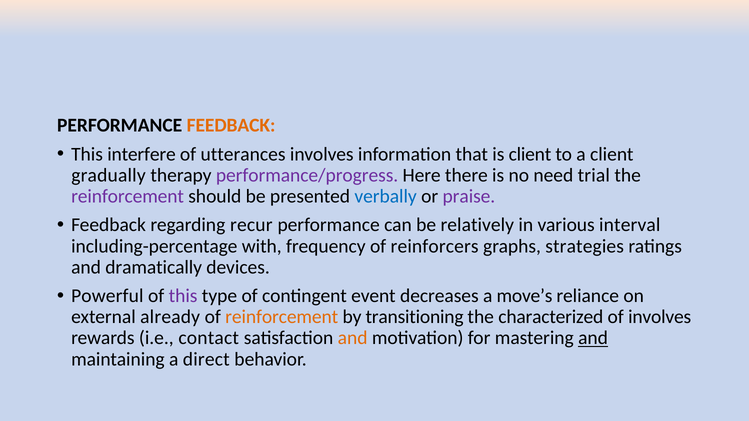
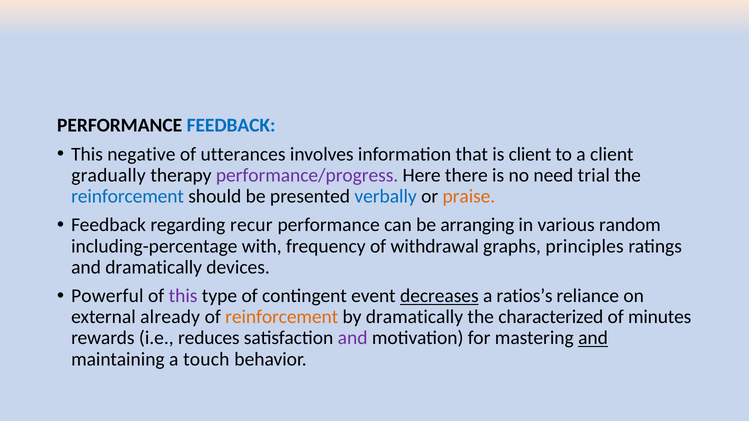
FEEDBACK at (231, 125) colour: orange -> blue
interfere: interfere -> negative
reinforcement at (128, 196) colour: purple -> blue
praise colour: purple -> orange
relatively: relatively -> arranging
interval: interval -> random
reinforcers: reinforcers -> withdrawal
strategies: strategies -> principles
decreases underline: none -> present
move’s: move’s -> ratios’s
by transitioning: transitioning -> dramatically
of involves: involves -> minutes
contact: contact -> reduces
and at (353, 338) colour: orange -> purple
direct: direct -> touch
